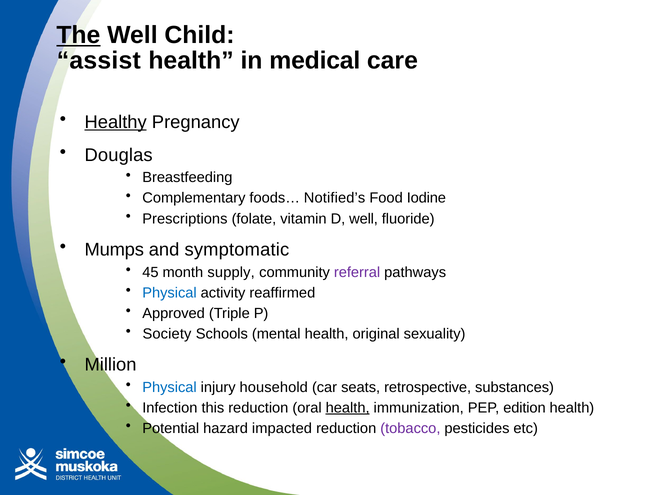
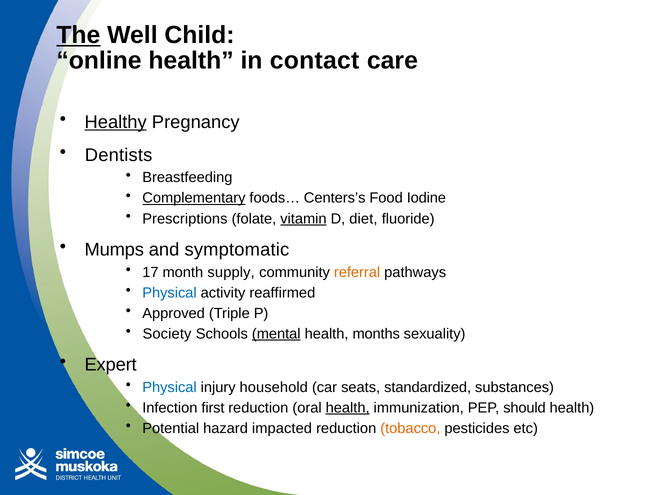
assist: assist -> online
medical: medical -> contact
Douglas: Douglas -> Dentists
Complementary underline: none -> present
Notified’s: Notified’s -> Centers’s
vitamin underline: none -> present
D well: well -> diet
45: 45 -> 17
referral colour: purple -> orange
mental underline: none -> present
original: original -> months
Million: Million -> Expert
retrospective: retrospective -> standardized
this: this -> first
edition: edition -> should
tobacco colour: purple -> orange
